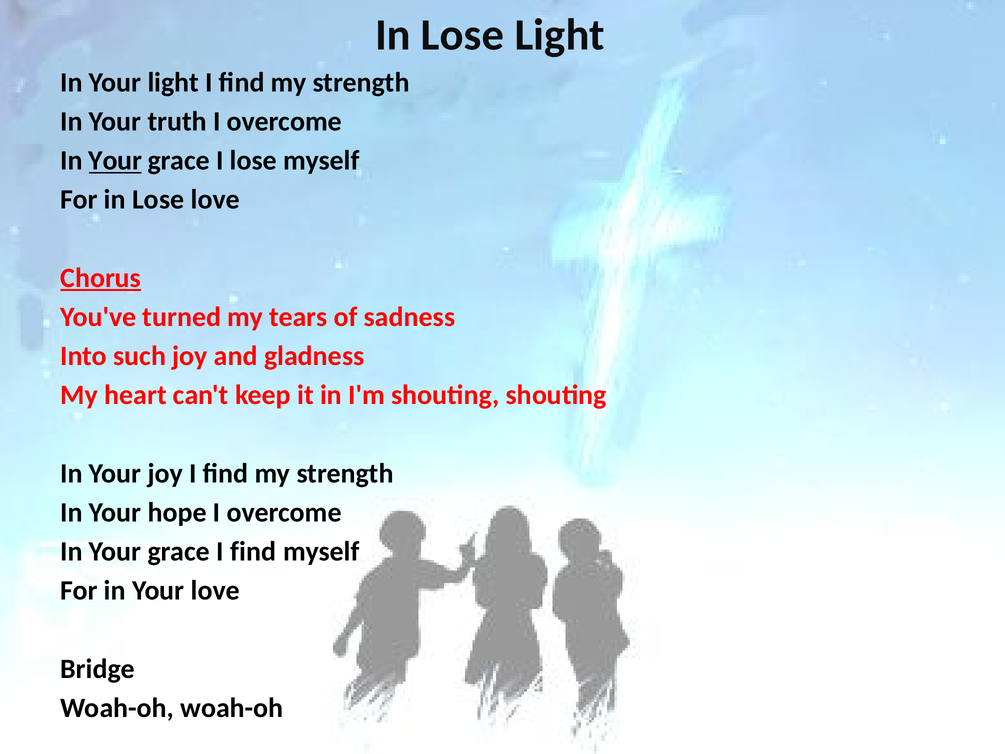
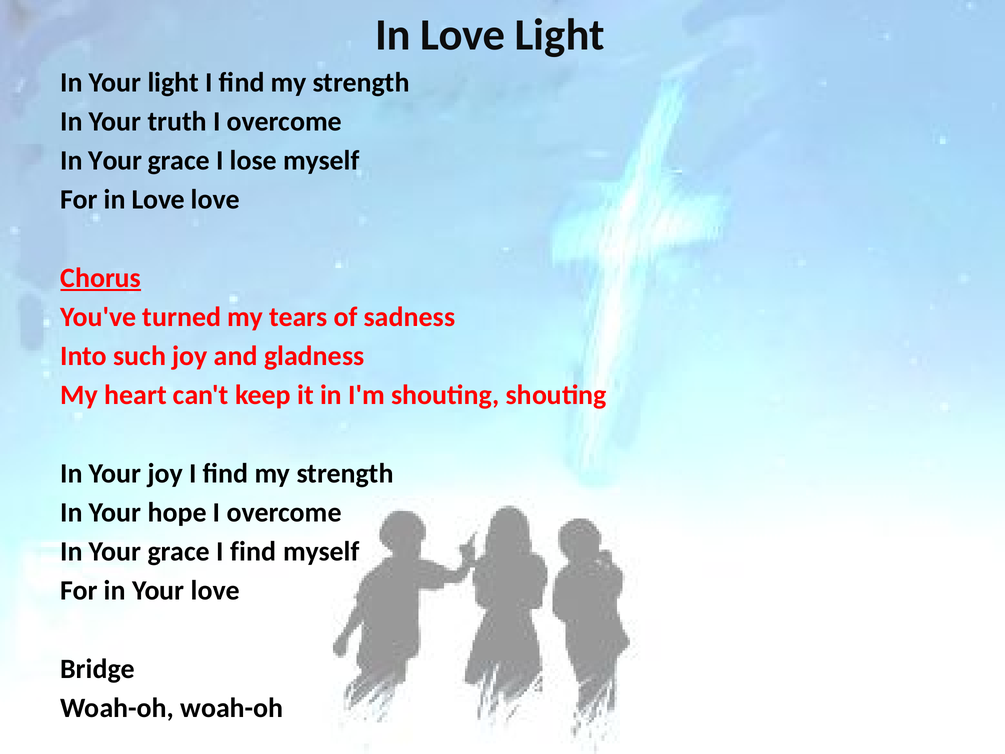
Lose at (463, 35): Lose -> Love
Your at (115, 161) underline: present -> none
For in Lose: Lose -> Love
